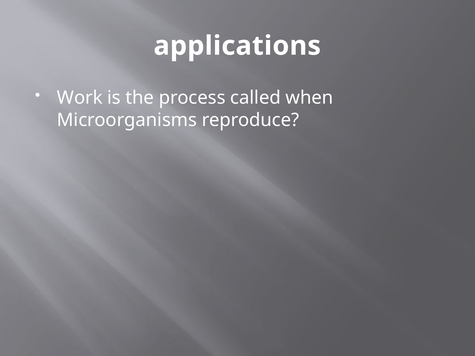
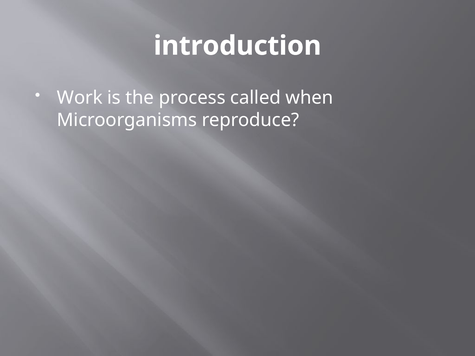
applications: applications -> introduction
